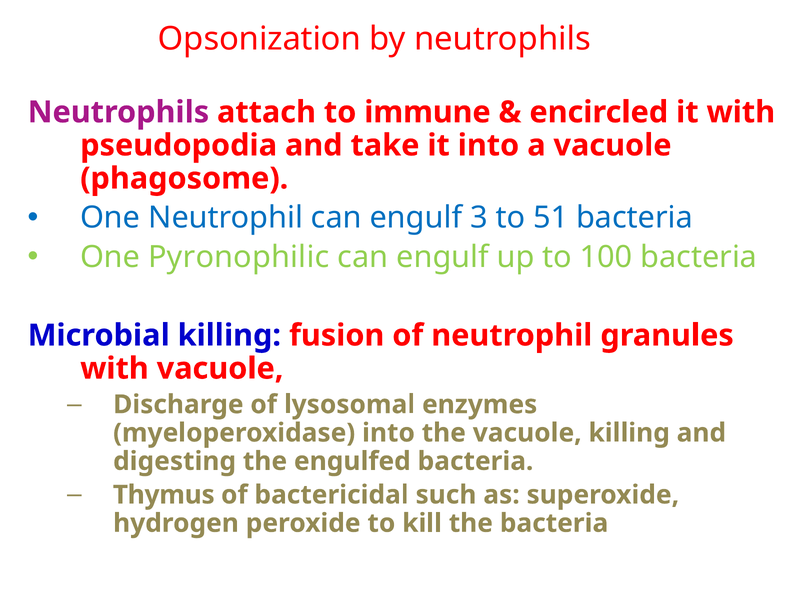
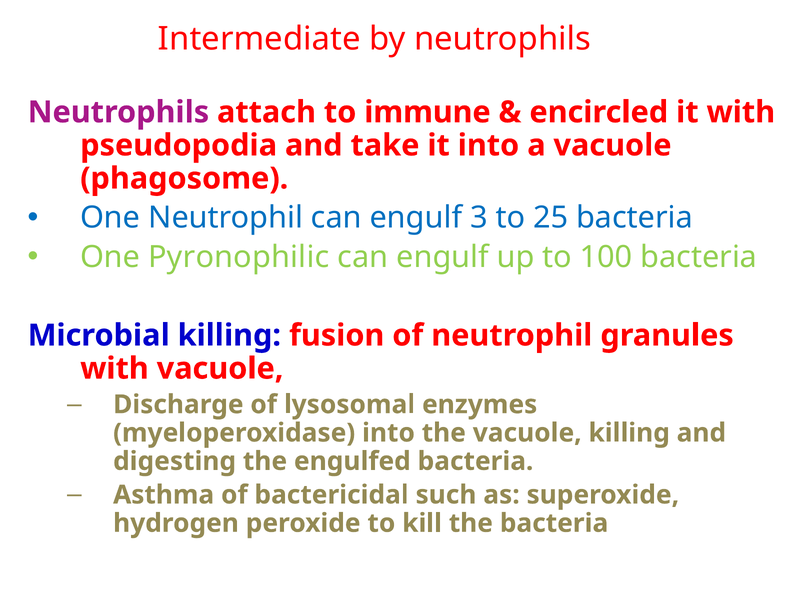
Opsonization: Opsonization -> Intermediate
51: 51 -> 25
Thymus: Thymus -> Asthma
